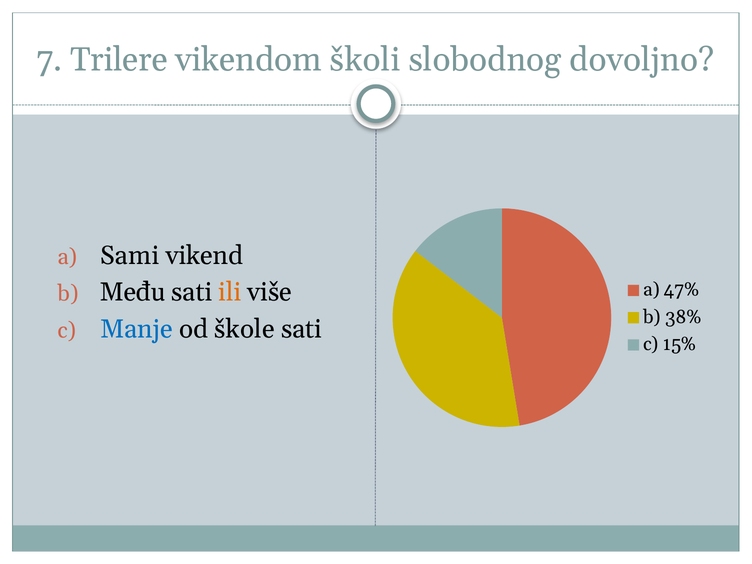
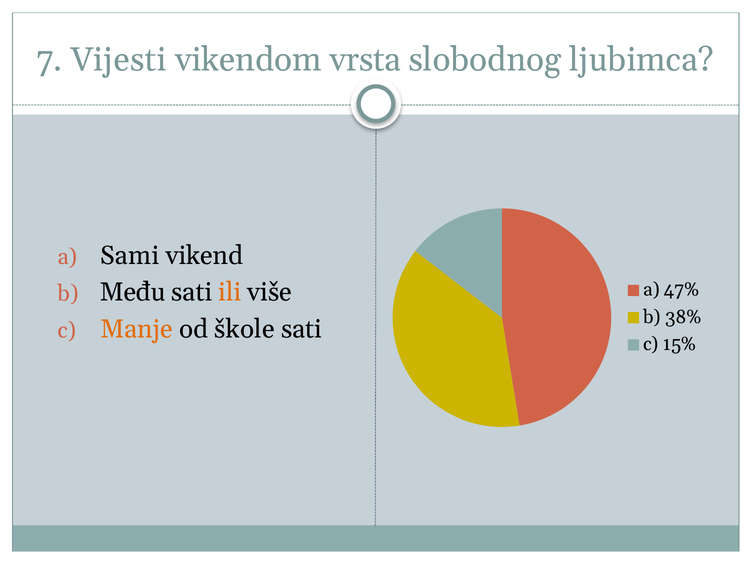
Trilere: Trilere -> Vijesti
školi: školi -> vrsta
dovoljno: dovoljno -> ljubimca
Manje colour: blue -> orange
